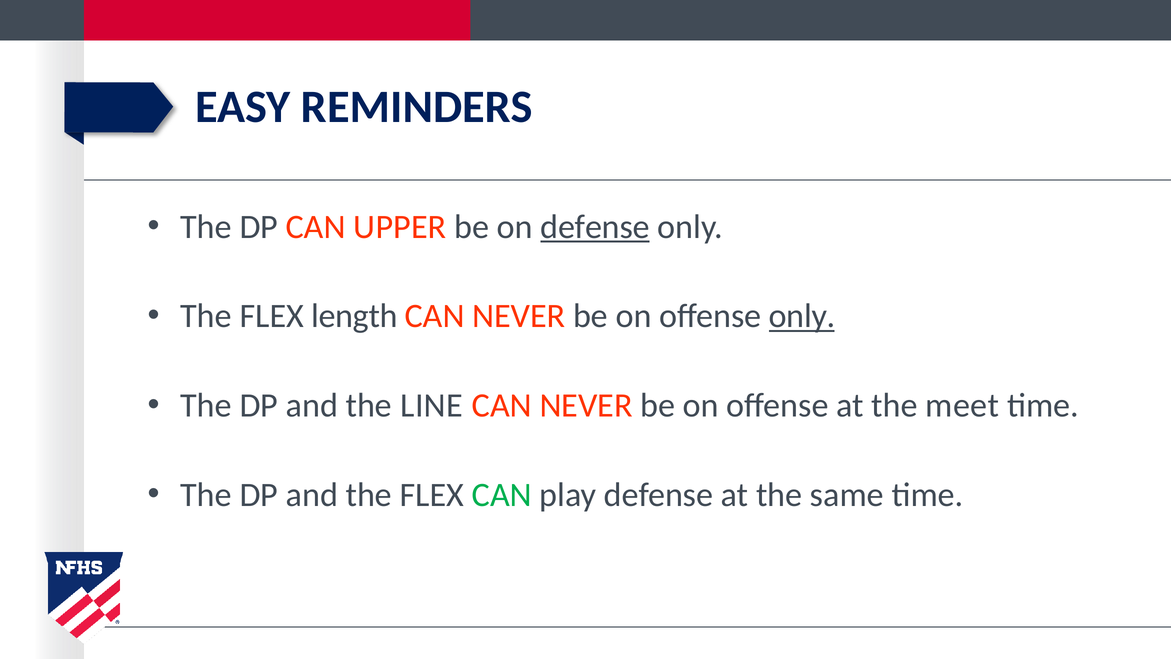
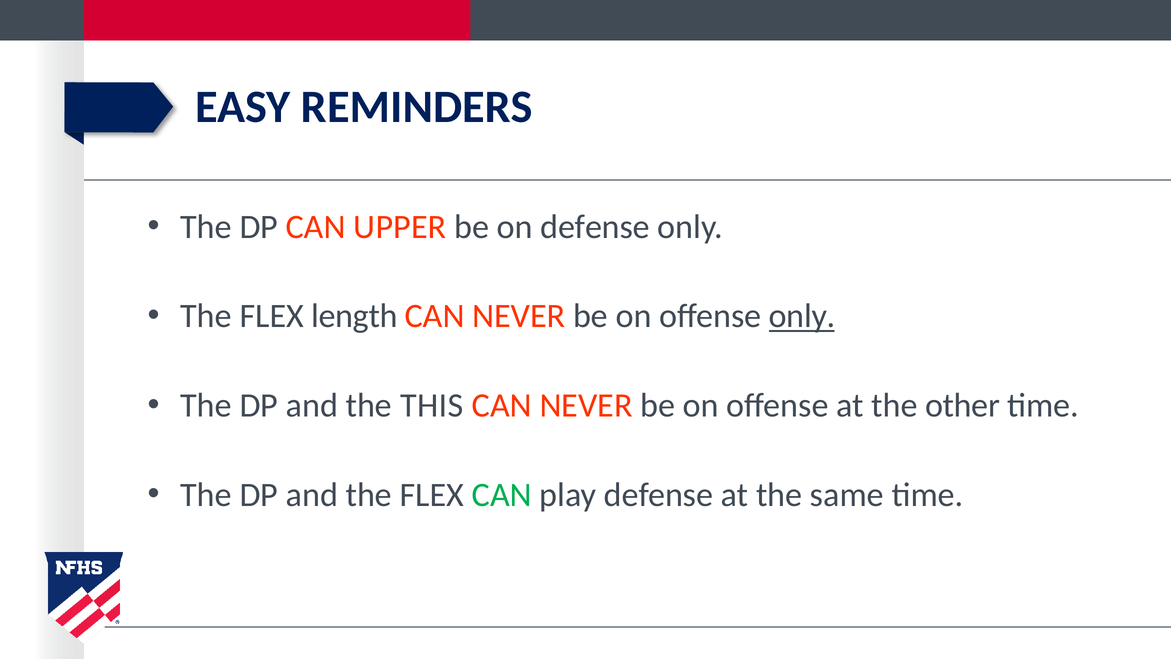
defense at (595, 227) underline: present -> none
LINE: LINE -> THIS
meet: meet -> other
